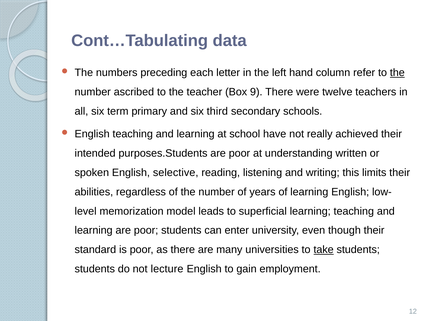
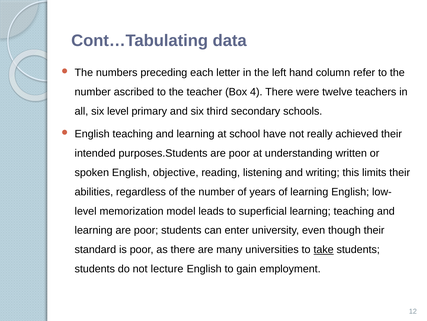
the at (397, 73) underline: present -> none
9: 9 -> 4
six term: term -> level
selective: selective -> objective
